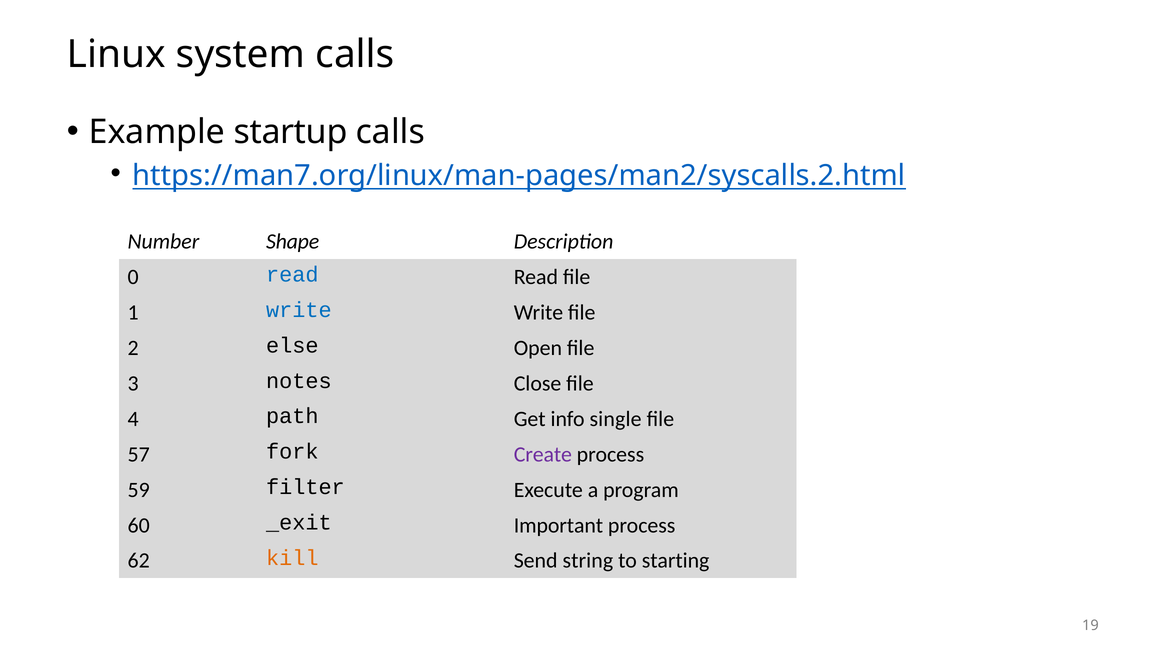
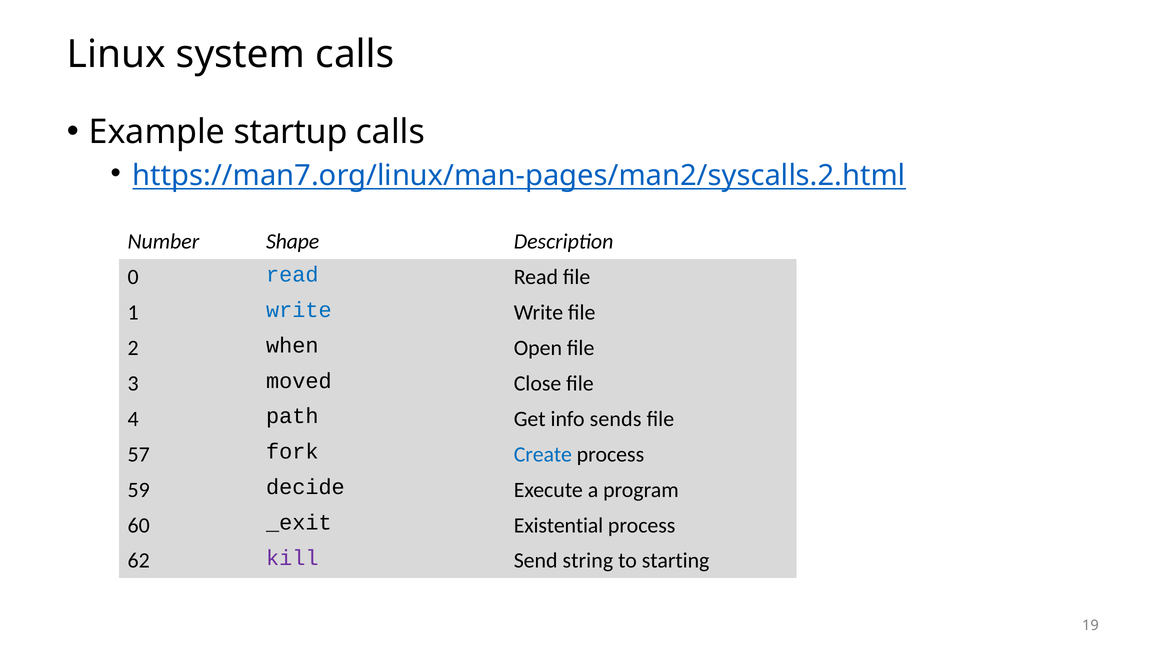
else: else -> when
notes: notes -> moved
single: single -> sends
Create colour: purple -> blue
filter: filter -> decide
Important: Important -> Existential
kill colour: orange -> purple
